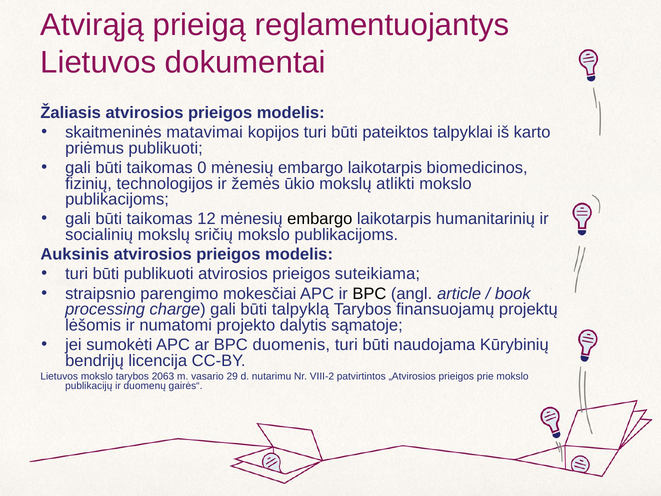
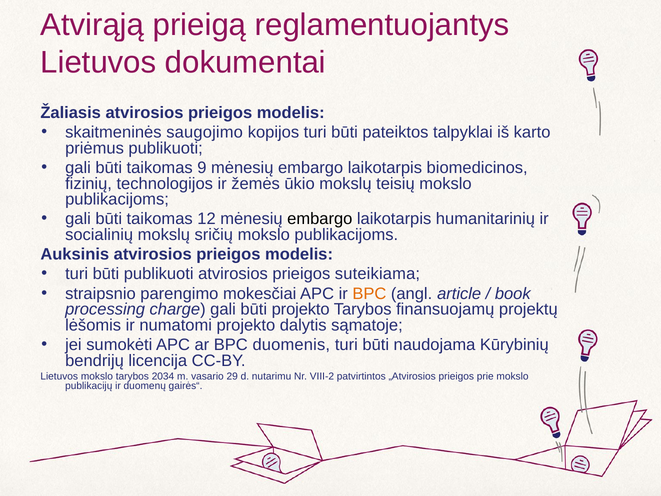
matavimai: matavimai -> saugojimo
0: 0 -> 9
atlikti: atlikti -> teisių
BPC at (369, 293) colour: black -> orange
būti talpyklą: talpyklą -> projekto
2063: 2063 -> 2034
